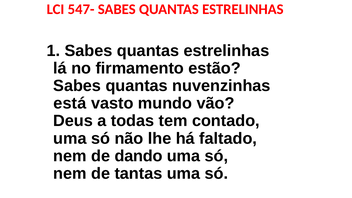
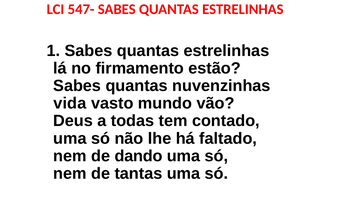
está: está -> vida
